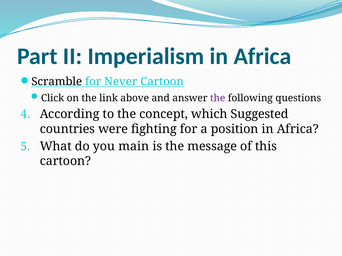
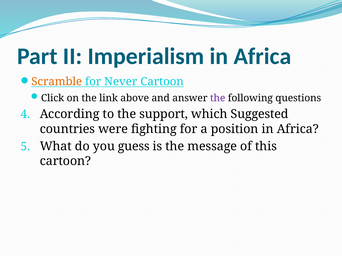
Scramble colour: black -> orange
concept: concept -> support
main: main -> guess
